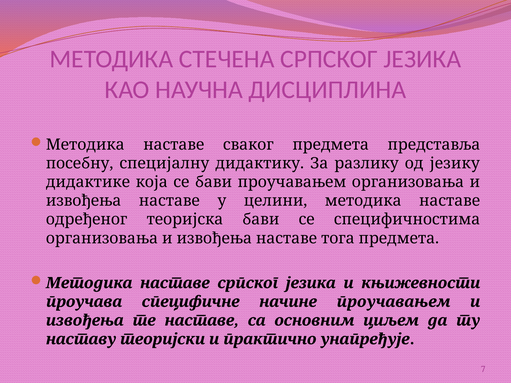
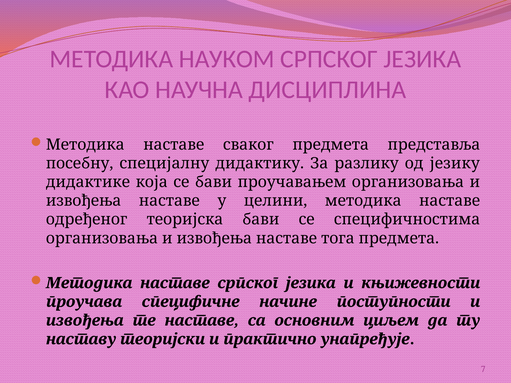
СТЕЧЕНА: СТЕЧЕНА -> НАУКОМ
начине проучавањем: проучавањем -> поступности
